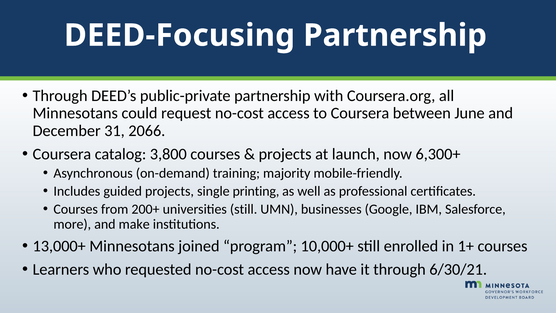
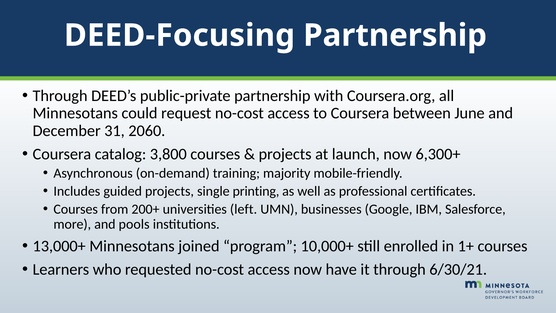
2066: 2066 -> 2060
universities still: still -> left
make: make -> pools
